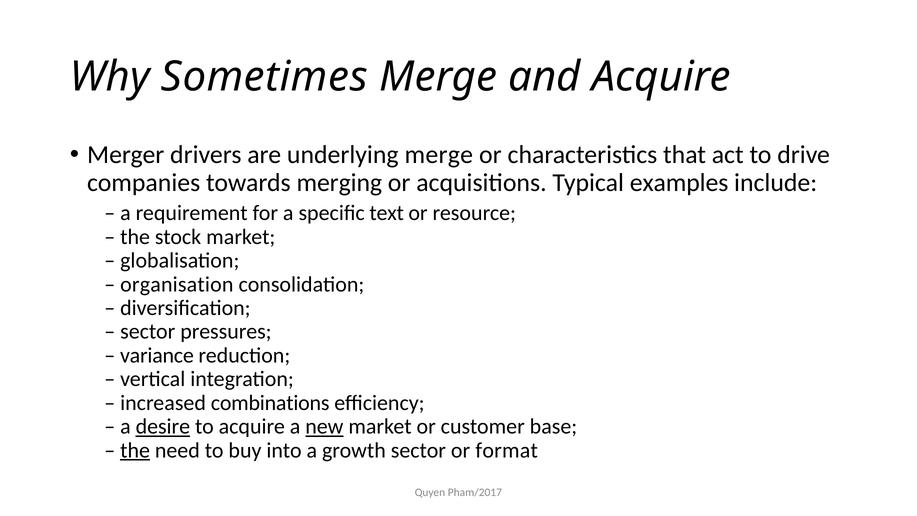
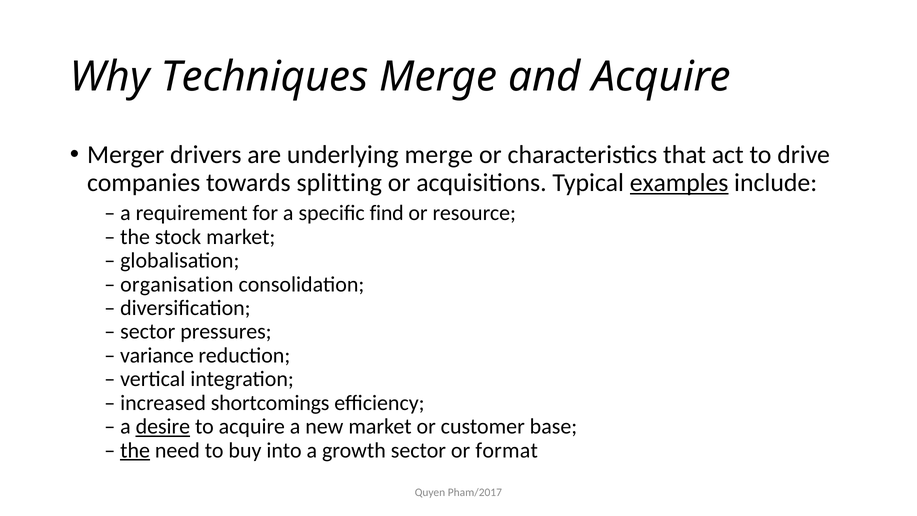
Sometimes: Sometimes -> Techniques
merging: merging -> splitting
examples underline: none -> present
text: text -> find
combinations: combinations -> shortcomings
new underline: present -> none
